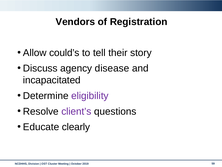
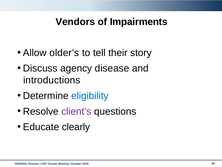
Registration: Registration -> Impairments
could’s: could’s -> older’s
incapacitated: incapacitated -> introductions
eligibility colour: purple -> blue
